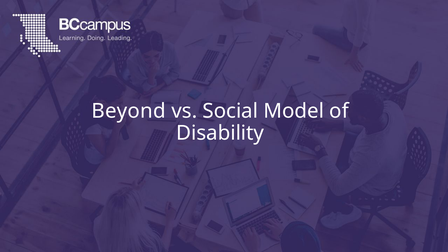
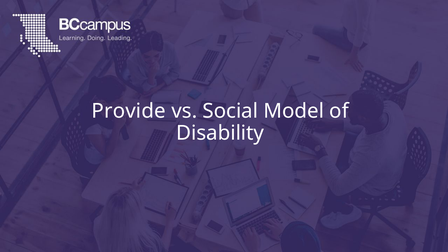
Beyond: Beyond -> Provide
